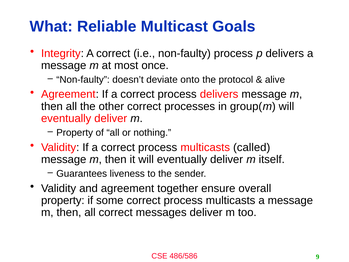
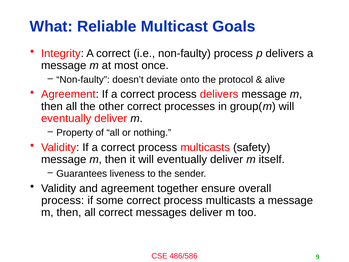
called: called -> safety
property at (63, 200): property -> process
